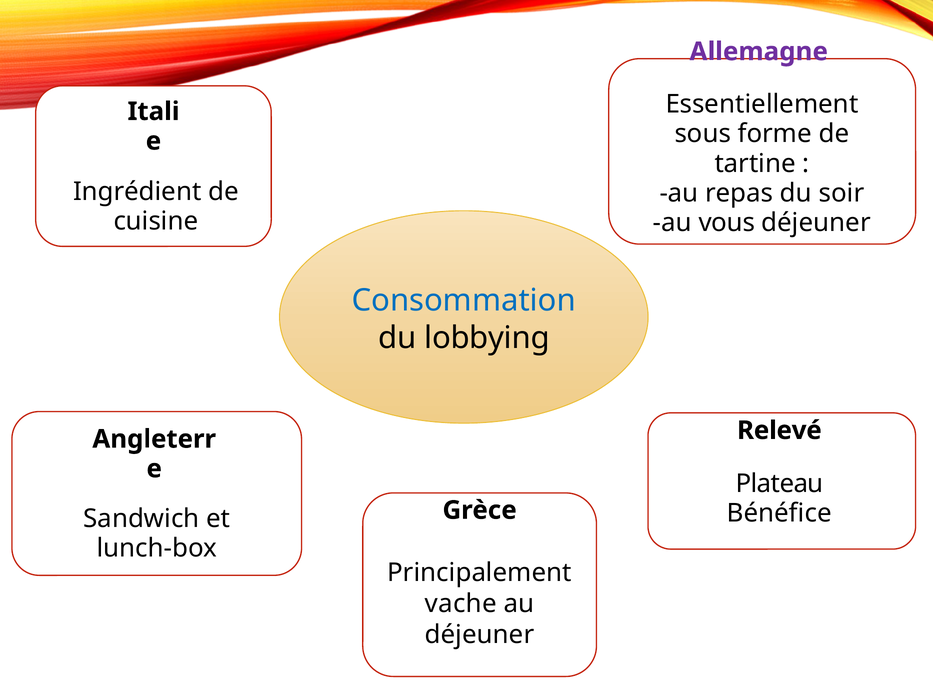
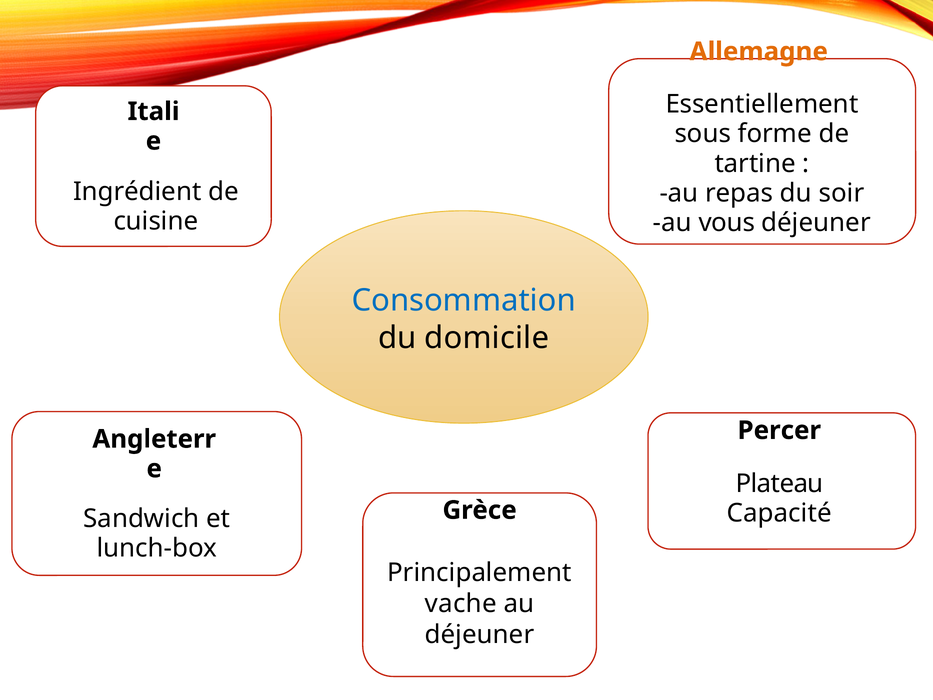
Allemagne colour: purple -> orange
lobbying: lobbying -> domicile
Relevé: Relevé -> Percer
Bénéfice: Bénéfice -> Capacité
